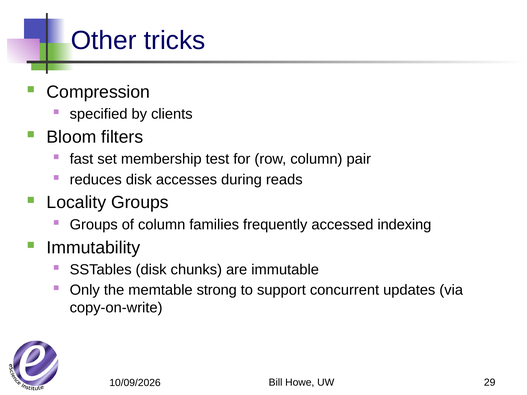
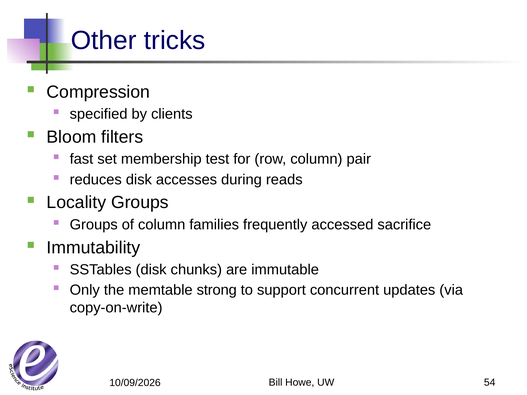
indexing: indexing -> sacrifice
29: 29 -> 54
